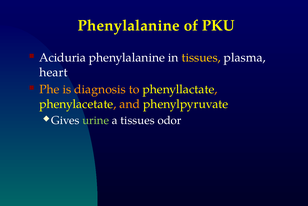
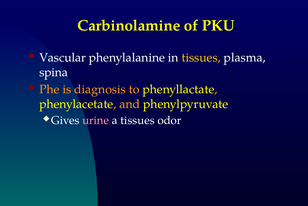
Phenylalanine at (129, 25): Phenylalanine -> Carbinolamine
Aciduria: Aciduria -> Vascular
heart: heart -> spina
urine colour: light green -> pink
